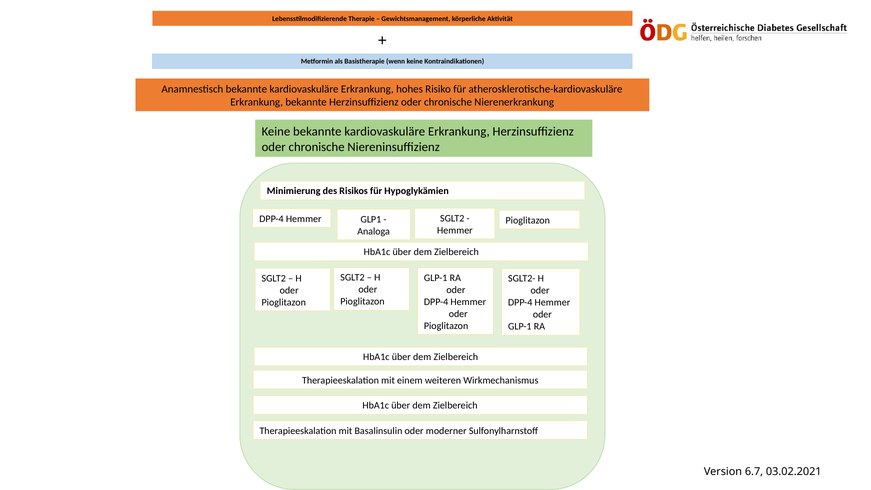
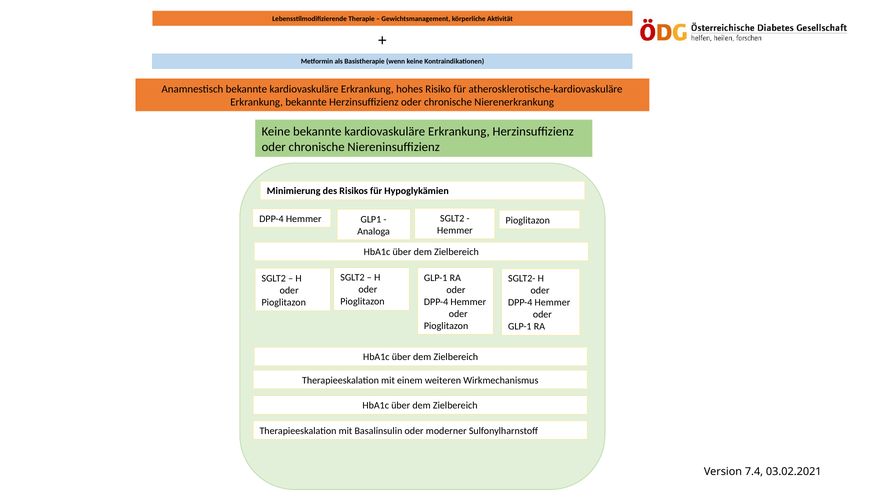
6.7: 6.7 -> 7.4
